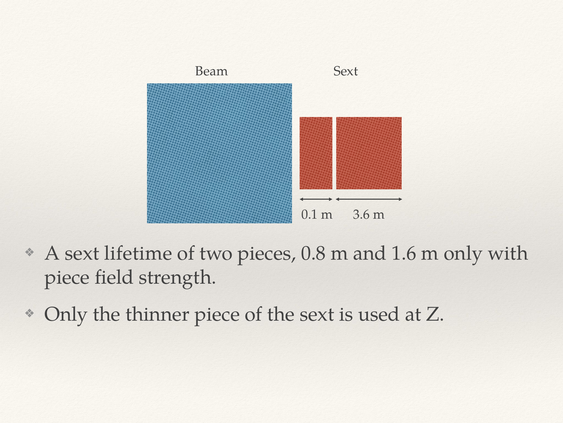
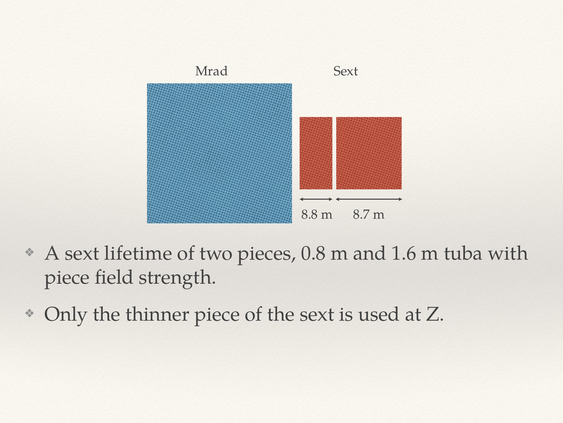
Beam: Beam -> Mrad
0.1: 0.1 -> 8.8
3.6: 3.6 -> 8.7
m only: only -> tuba
